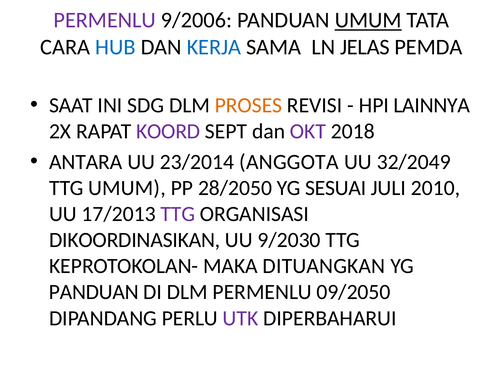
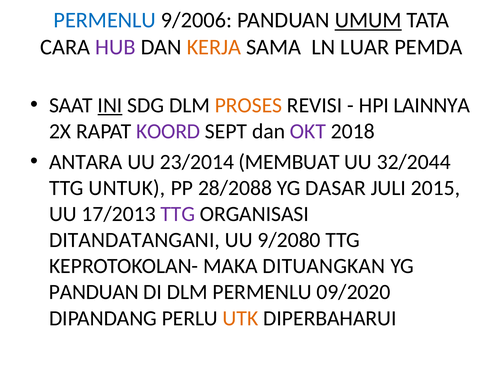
PERMENLU at (105, 20) colour: purple -> blue
HUB colour: blue -> purple
KERJA colour: blue -> orange
JELAS: JELAS -> LUAR
INI underline: none -> present
ANGGOTA: ANGGOTA -> MEMBUAT
32/2049: 32/2049 -> 32/2044
TTG UMUM: UMUM -> UNTUK
28/2050: 28/2050 -> 28/2088
SESUAI: SESUAI -> DASAR
2010: 2010 -> 2015
DIKOORDINASIKAN: DIKOORDINASIKAN -> DITANDATANGANI
9/2030: 9/2030 -> 9/2080
09/2050: 09/2050 -> 09/2020
UTK colour: purple -> orange
